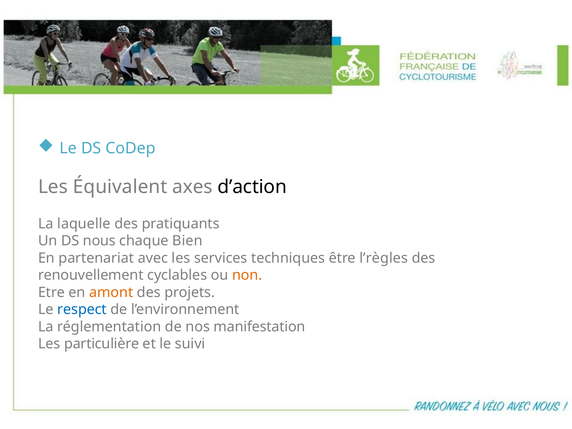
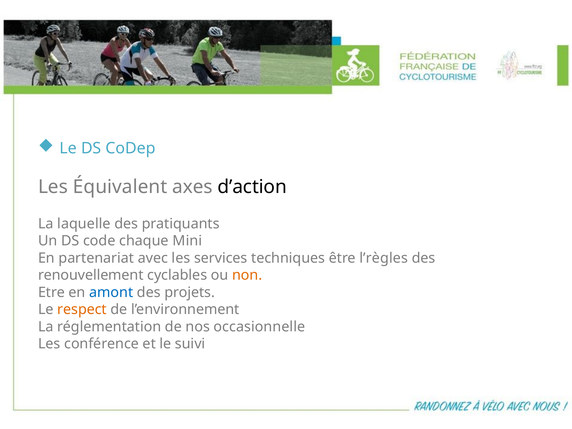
nous: nous -> code
Bien: Bien -> Mini
amont colour: orange -> blue
respect colour: blue -> orange
manifestation: manifestation -> occasionnelle
particulière: particulière -> conférence
